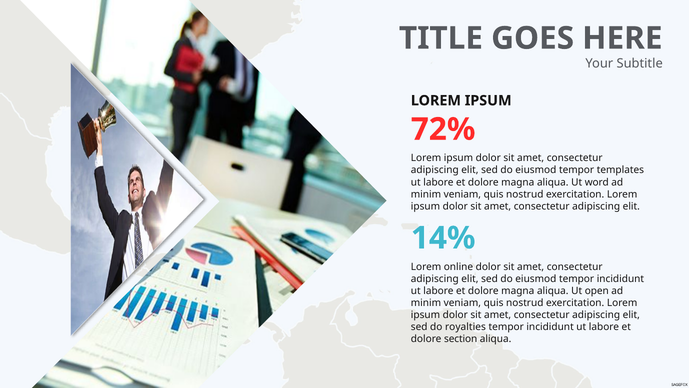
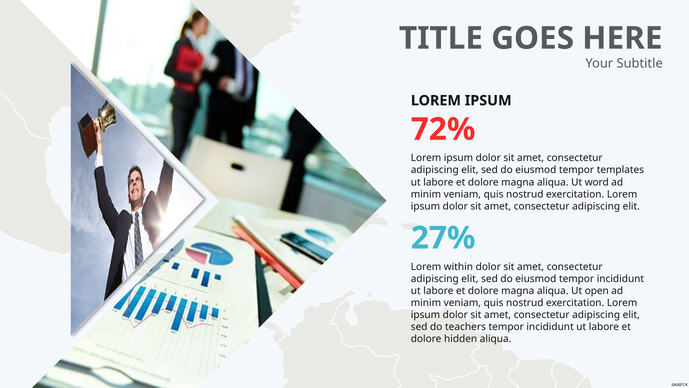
14%: 14% -> 27%
online: online -> within
royalties: royalties -> teachers
section: section -> hidden
